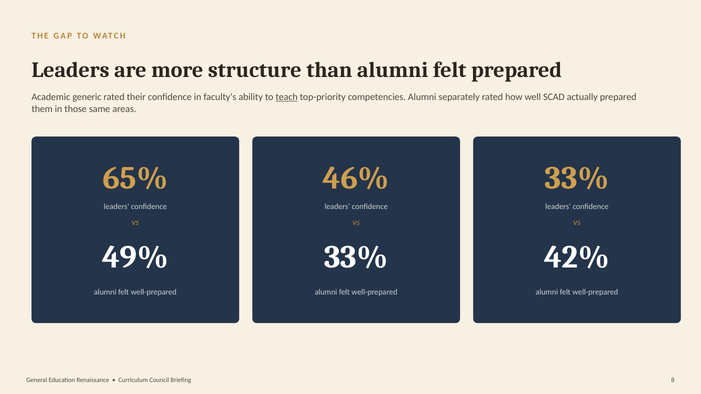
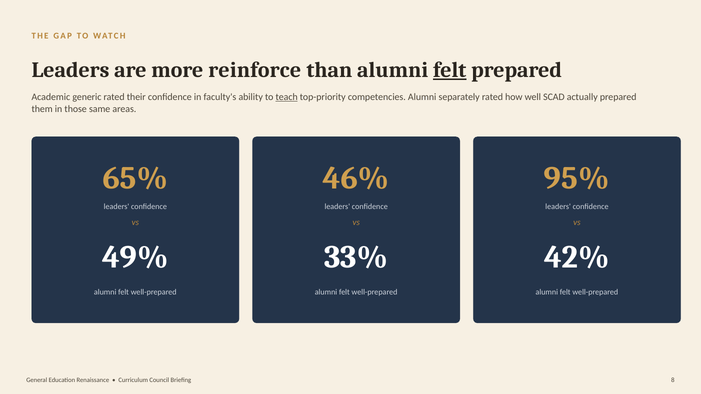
structure: structure -> reinforce
felt at (450, 70) underline: none -> present
33% at (577, 178): 33% -> 95%
